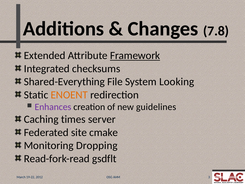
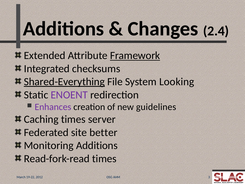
7.8: 7.8 -> 2.4
Shared-Everything underline: none -> present
ENOENT colour: orange -> purple
cmake: cmake -> better
Monitoring Dropping: Dropping -> Additions
Read-fork-read gsdflt: gsdflt -> times
